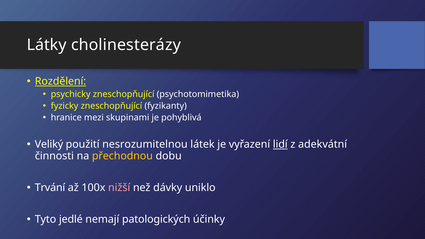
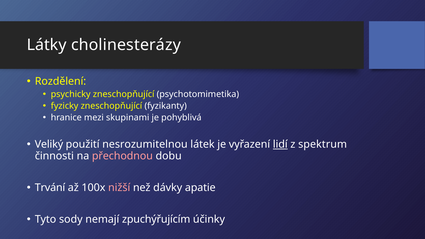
Rozdělení underline: present -> none
adekvátní: adekvátní -> spektrum
přechodnou colour: yellow -> pink
uniklo: uniklo -> apatie
jedlé: jedlé -> sody
patologických: patologických -> zpuchýřujícím
